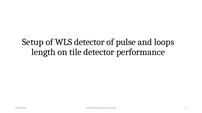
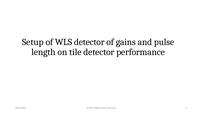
pulse: pulse -> gains
loops: loops -> pulse
